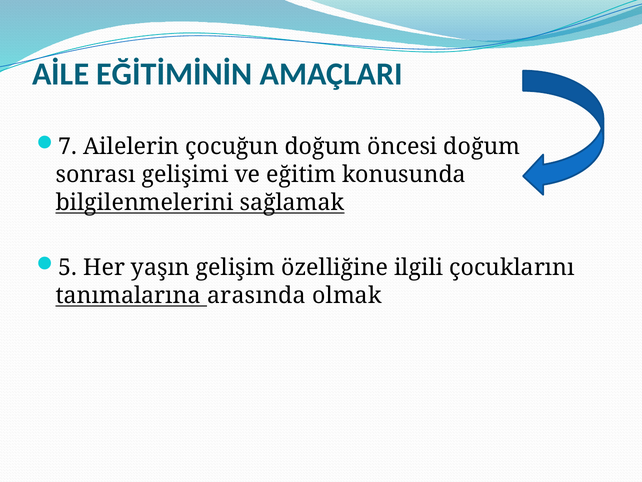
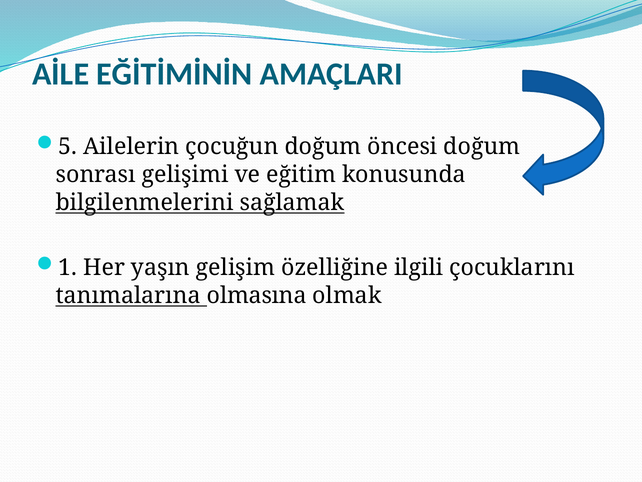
7: 7 -> 5
5: 5 -> 1
arasında: arasında -> olmasına
